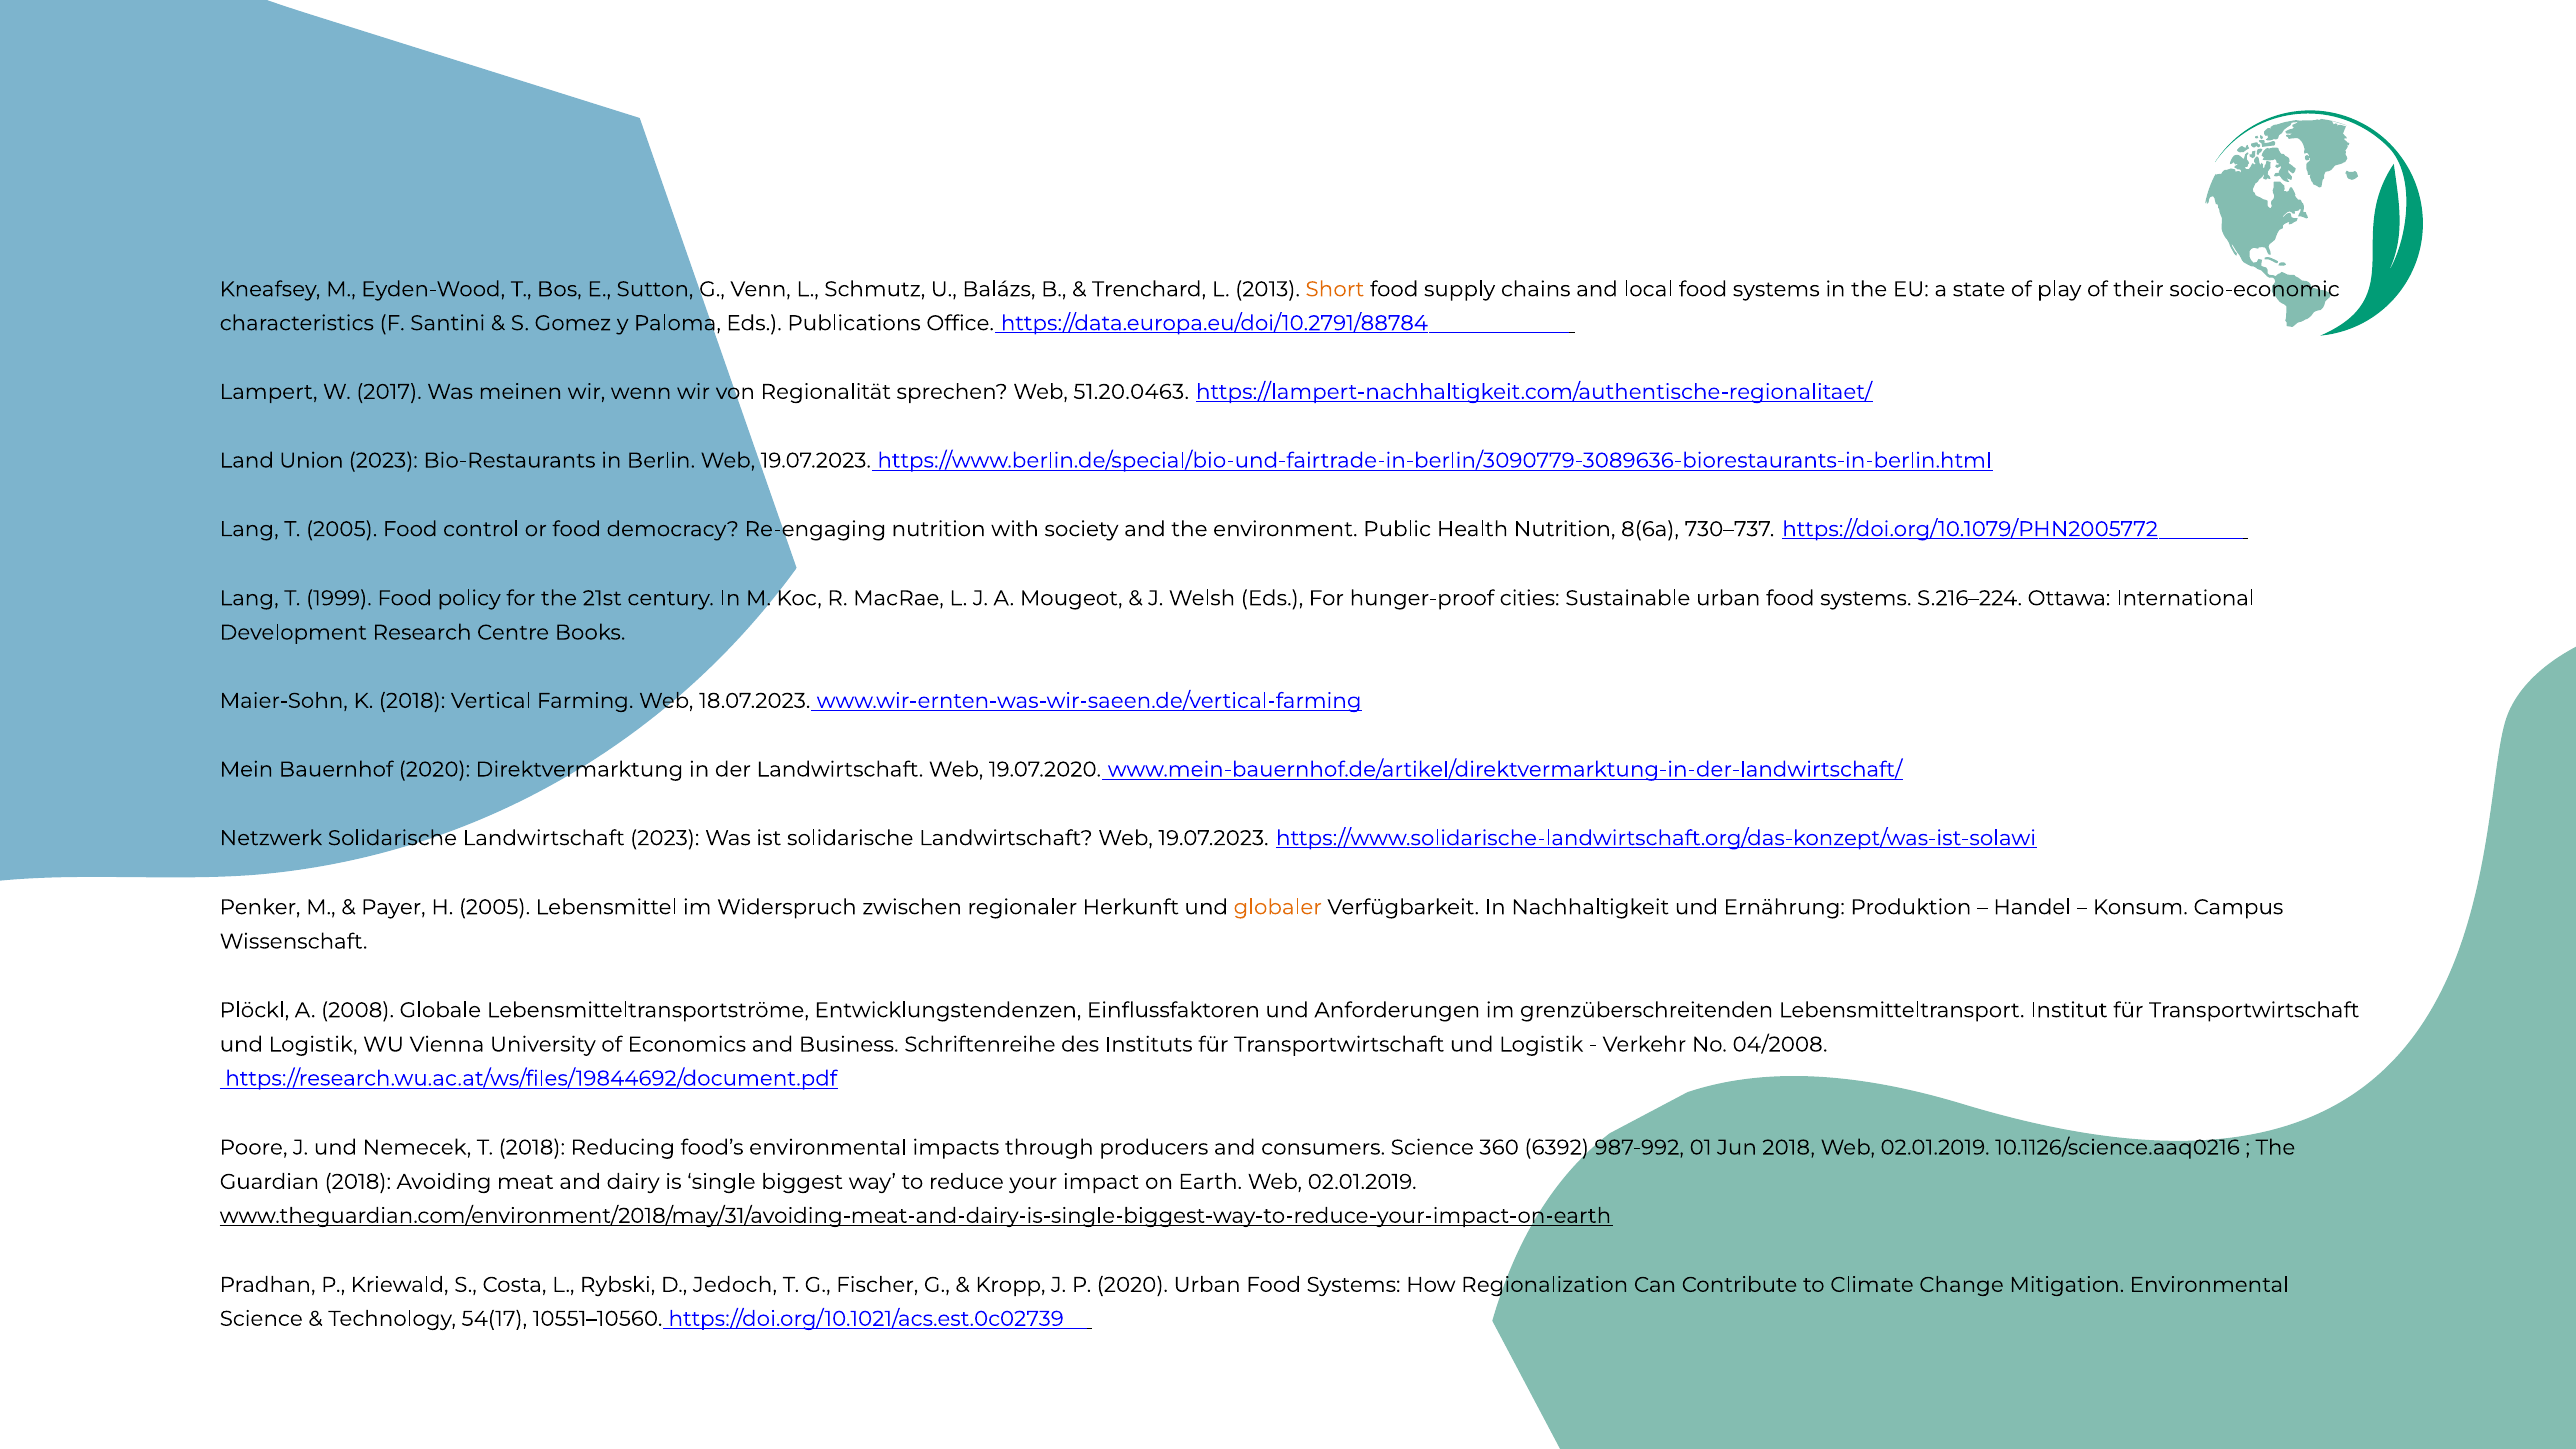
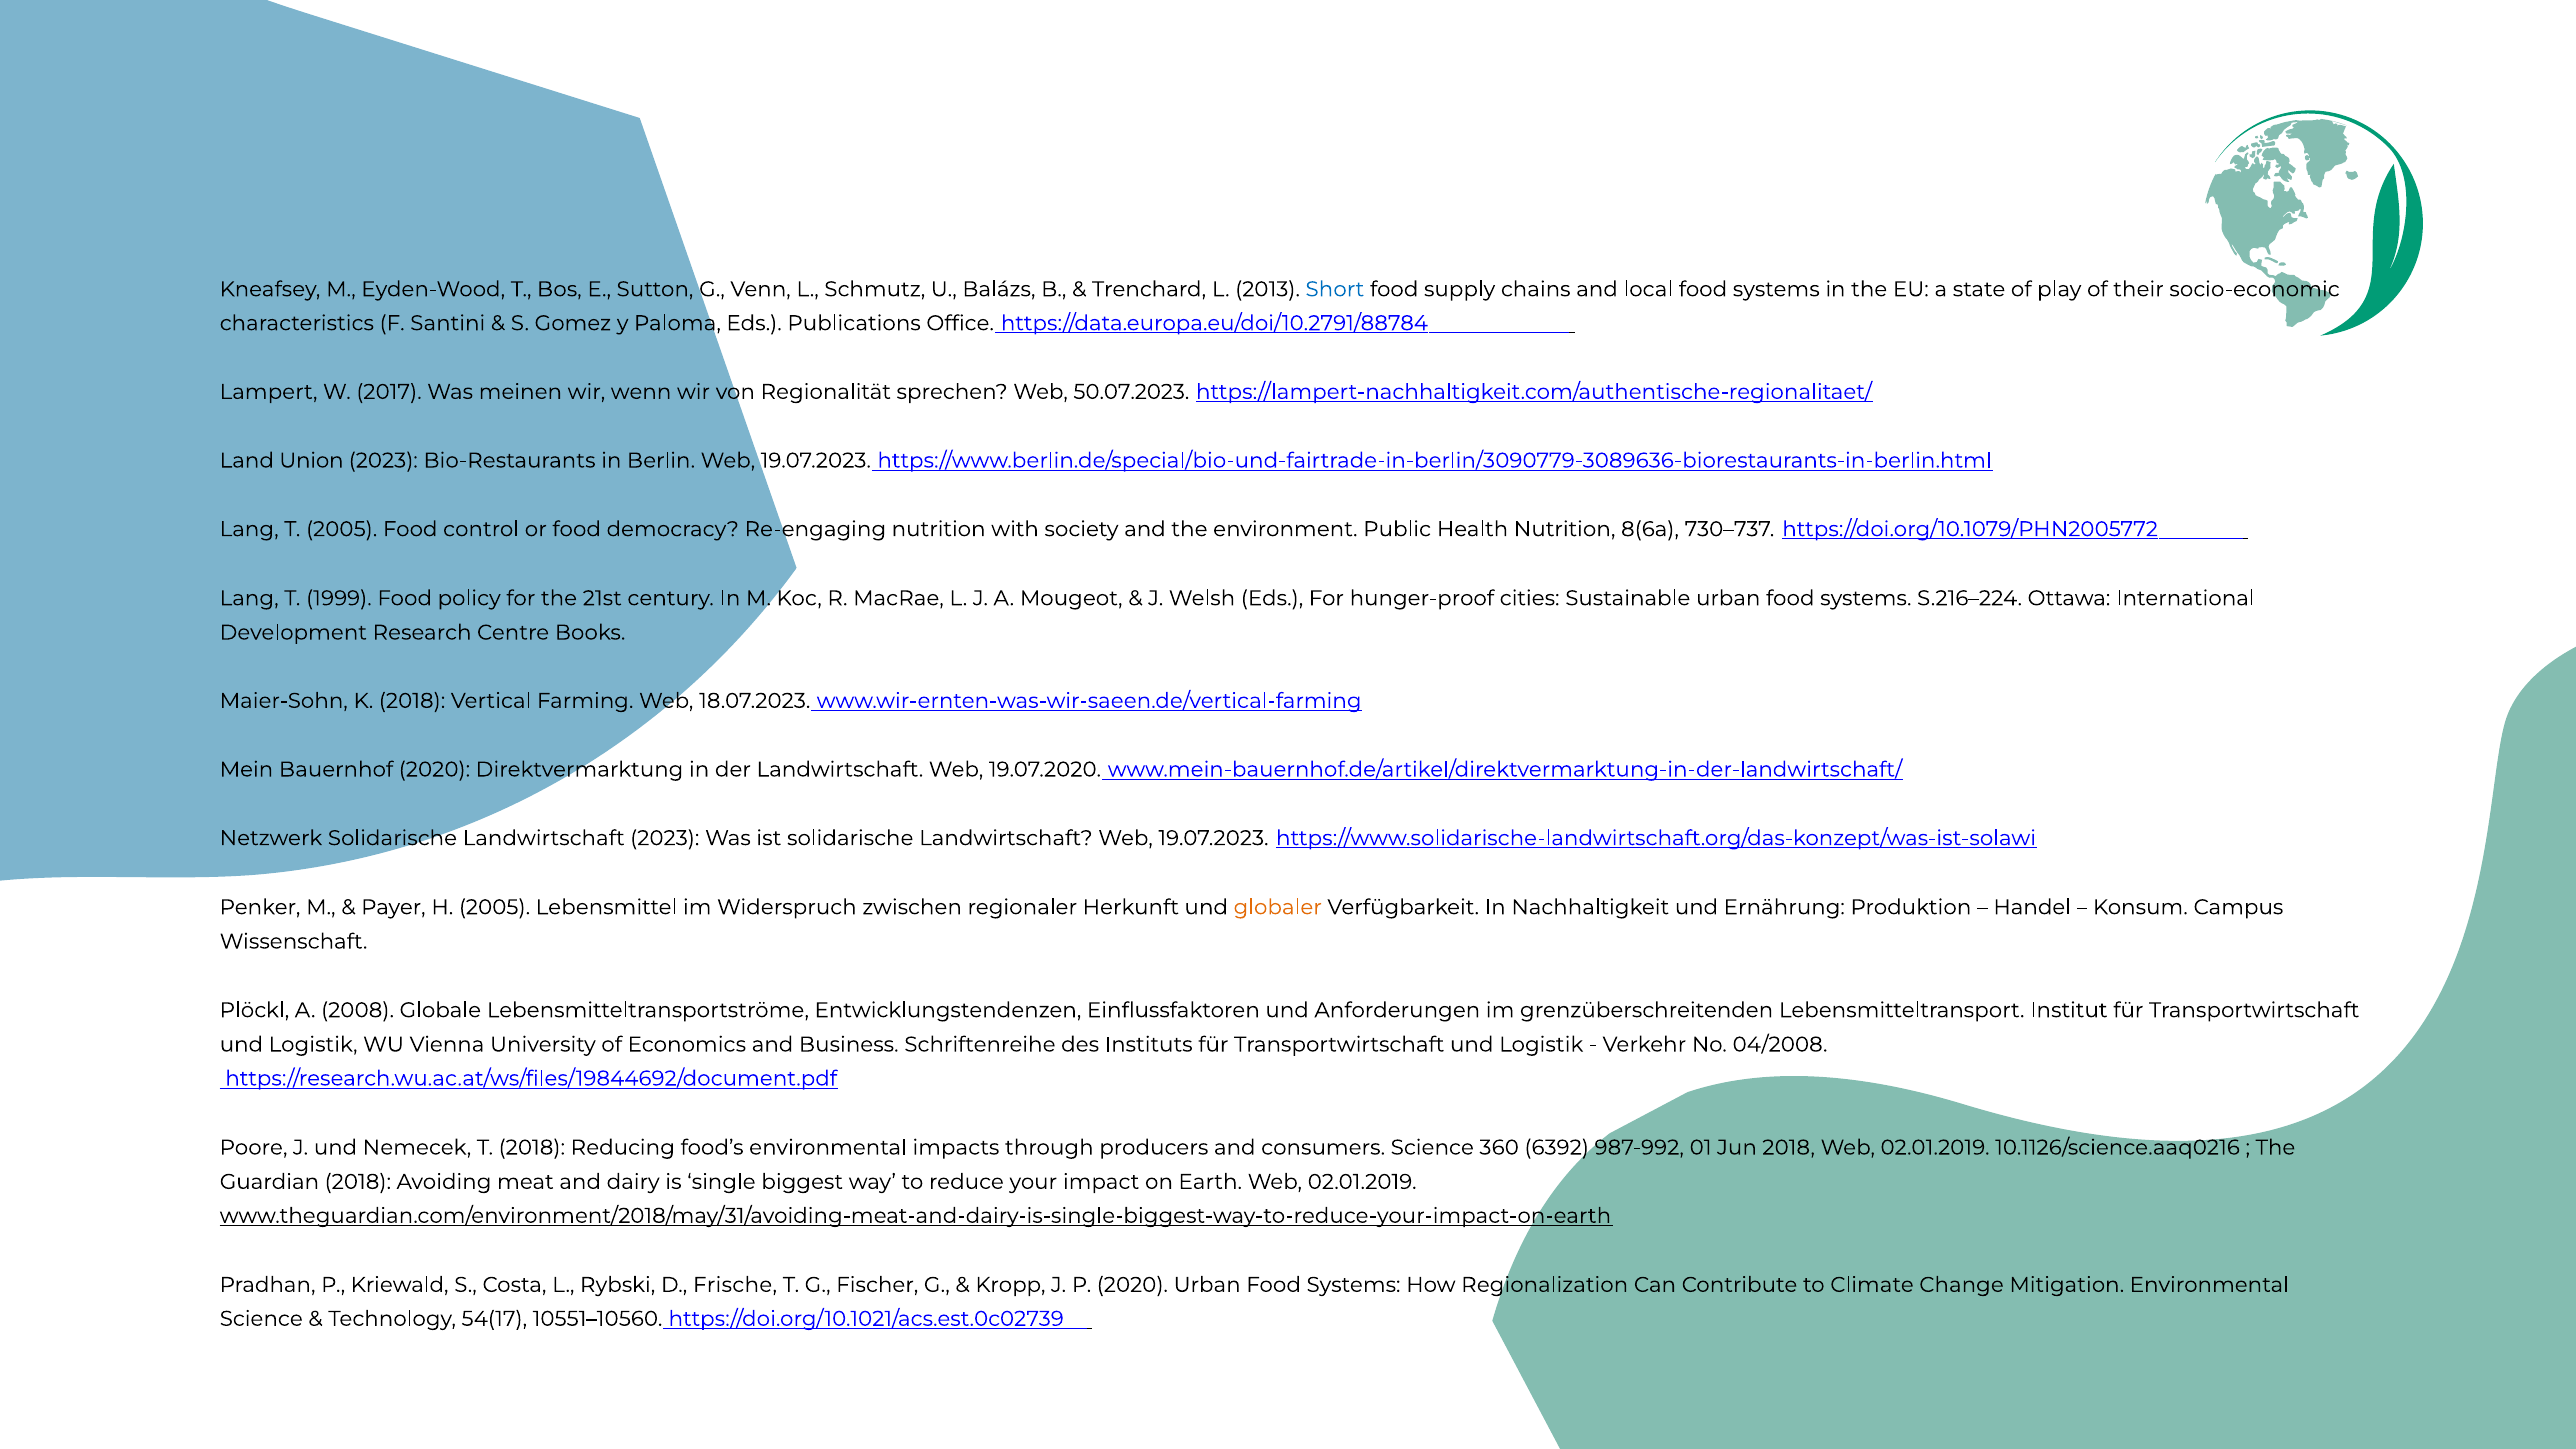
Short colour: orange -> blue
51.20.0463: 51.20.0463 -> 50.07.2023
Jedoch: Jedoch -> Frische
